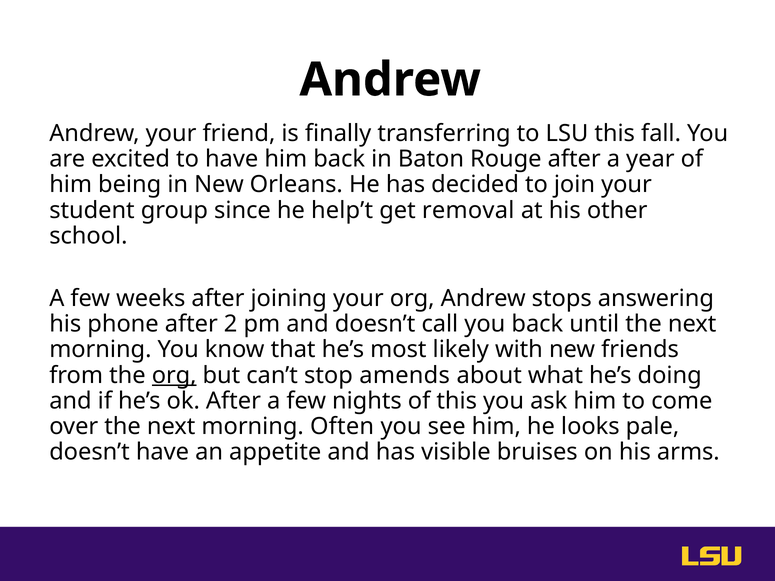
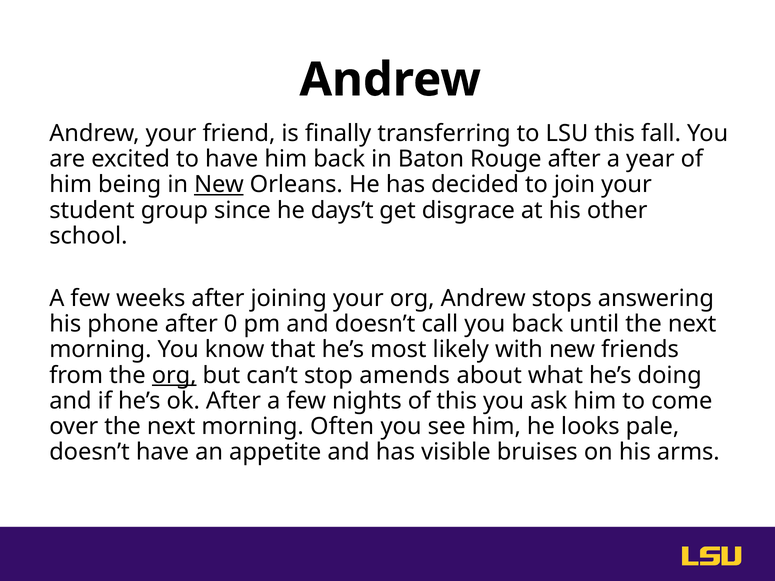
New at (219, 185) underline: none -> present
help’t: help’t -> days’t
removal: removal -> disgrace
2: 2 -> 0
